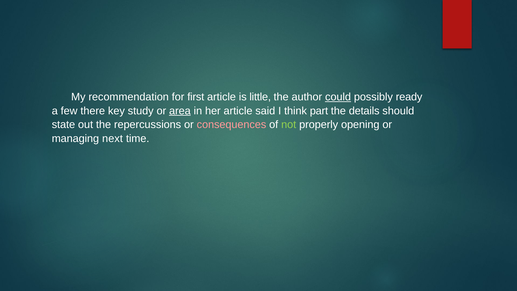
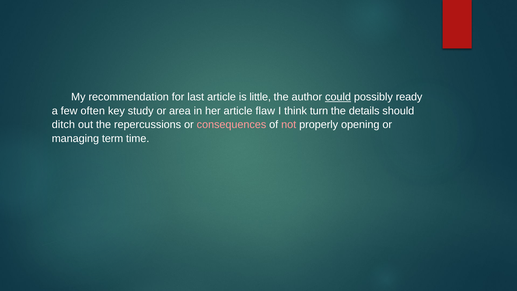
first: first -> last
there: there -> often
area underline: present -> none
said: said -> flaw
part: part -> turn
state: state -> ditch
not colour: light green -> pink
next: next -> term
